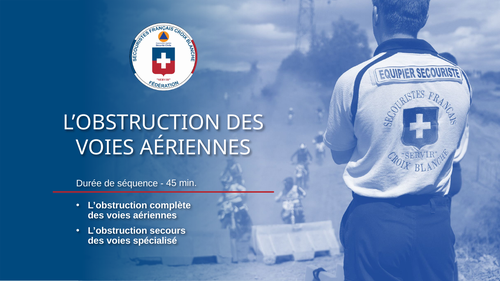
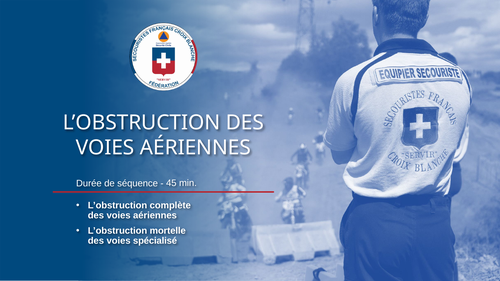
secours: secours -> mortelle
